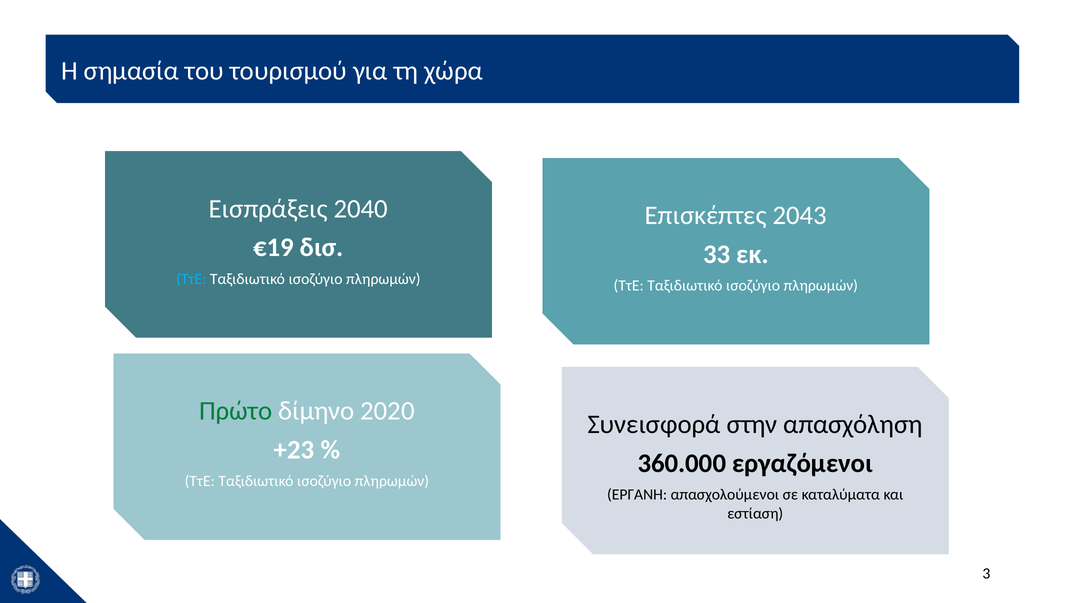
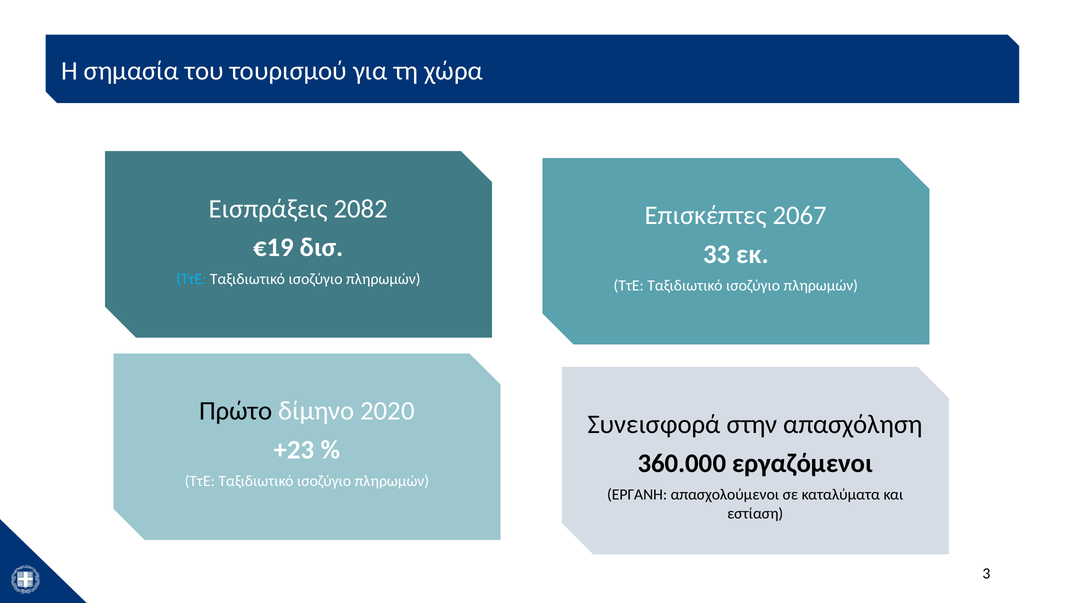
2040: 2040 -> 2082
2043: 2043 -> 2067
Πρώτο colour: green -> black
